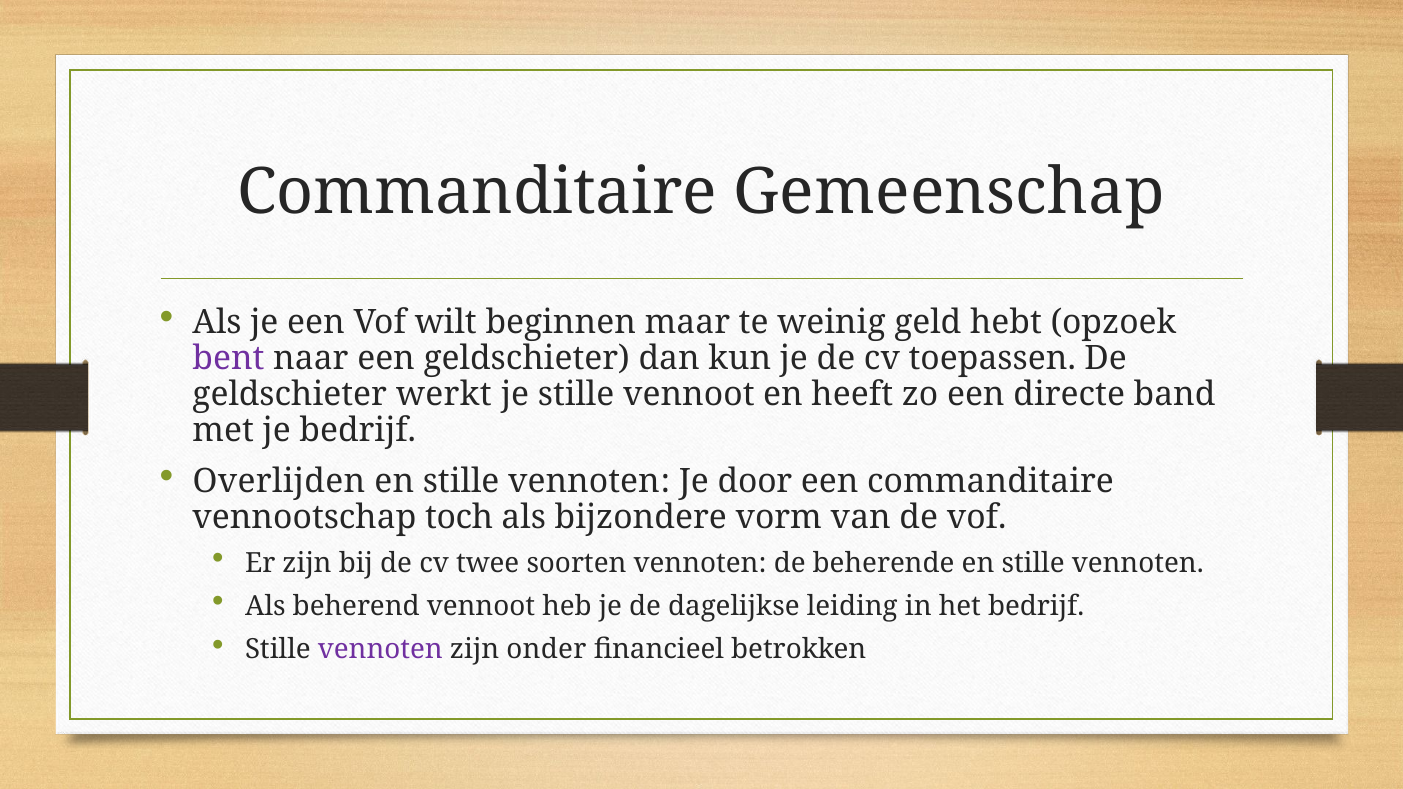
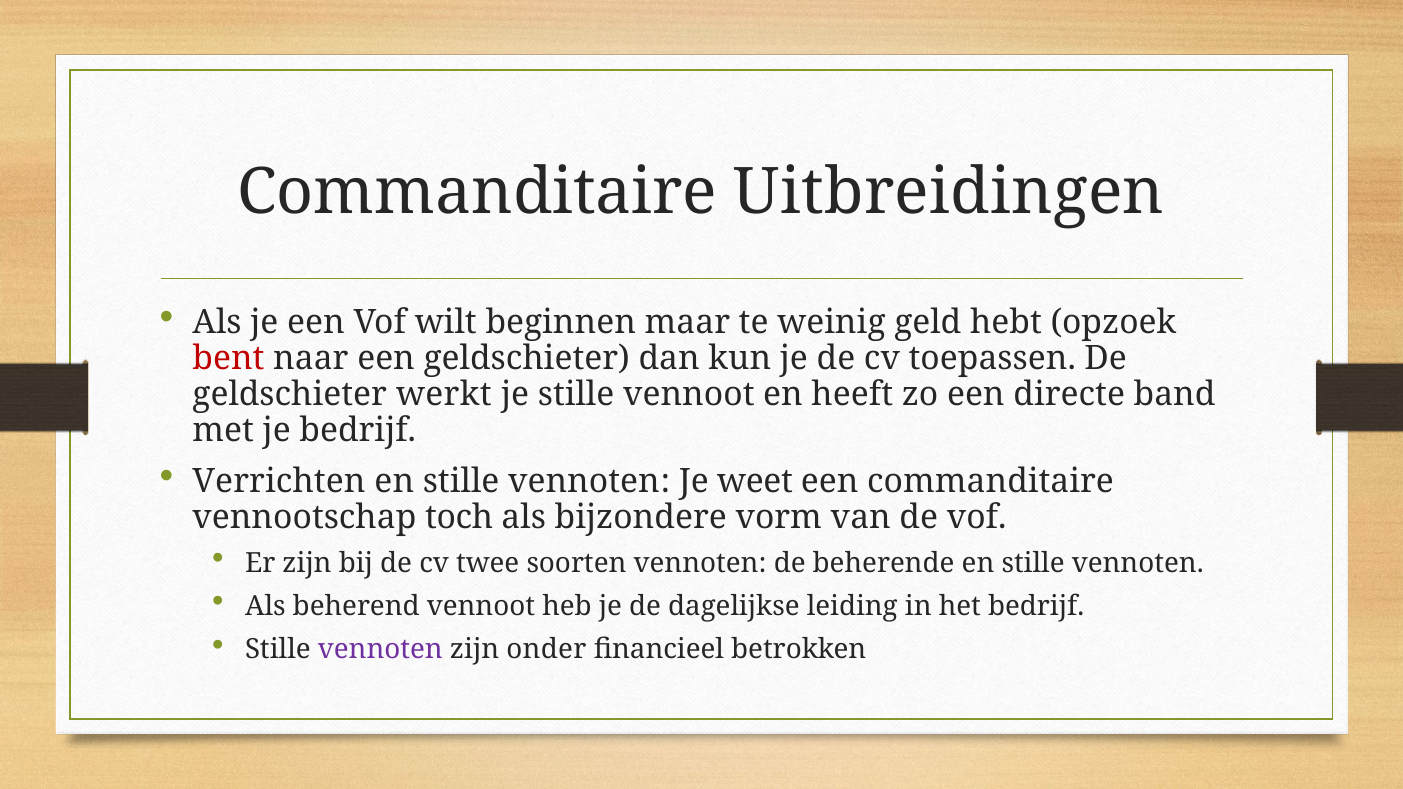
Gemeenschap: Gemeenschap -> Uitbreidingen
bent colour: purple -> red
Overlijden: Overlijden -> Verrichten
door: door -> weet
